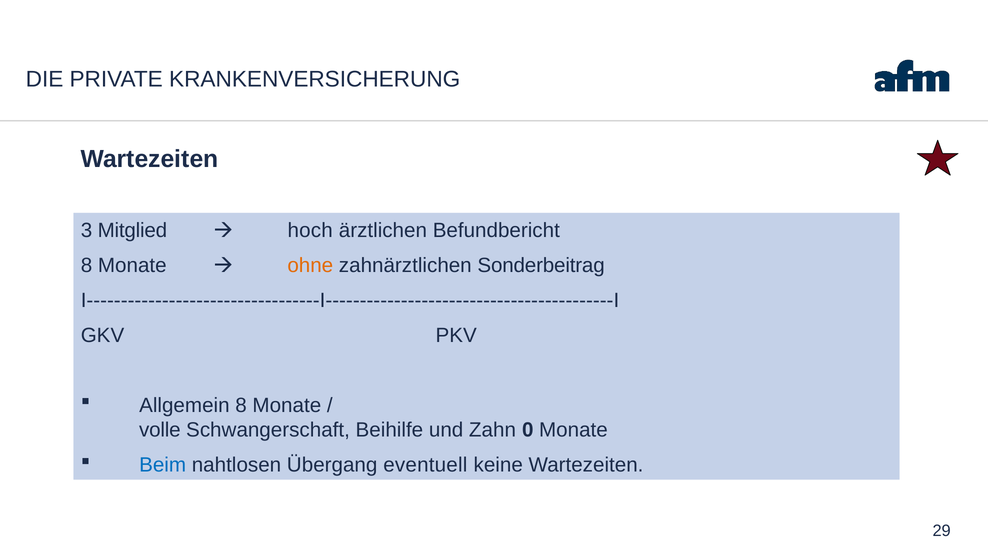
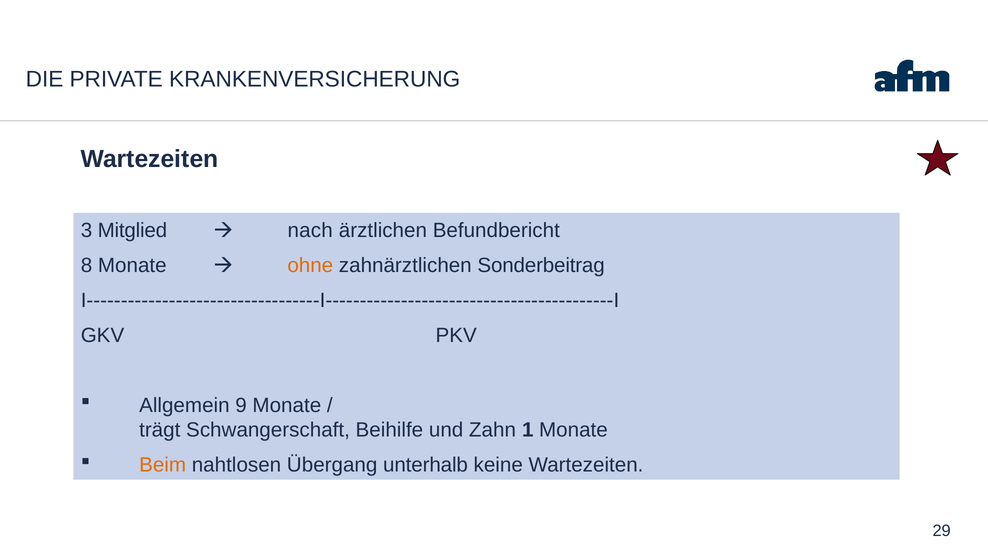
hoch: hoch -> nach
Allgemein 8: 8 -> 9
volle: volle -> trägt
0: 0 -> 1
Beim colour: blue -> orange
eventuell: eventuell -> unterhalb
